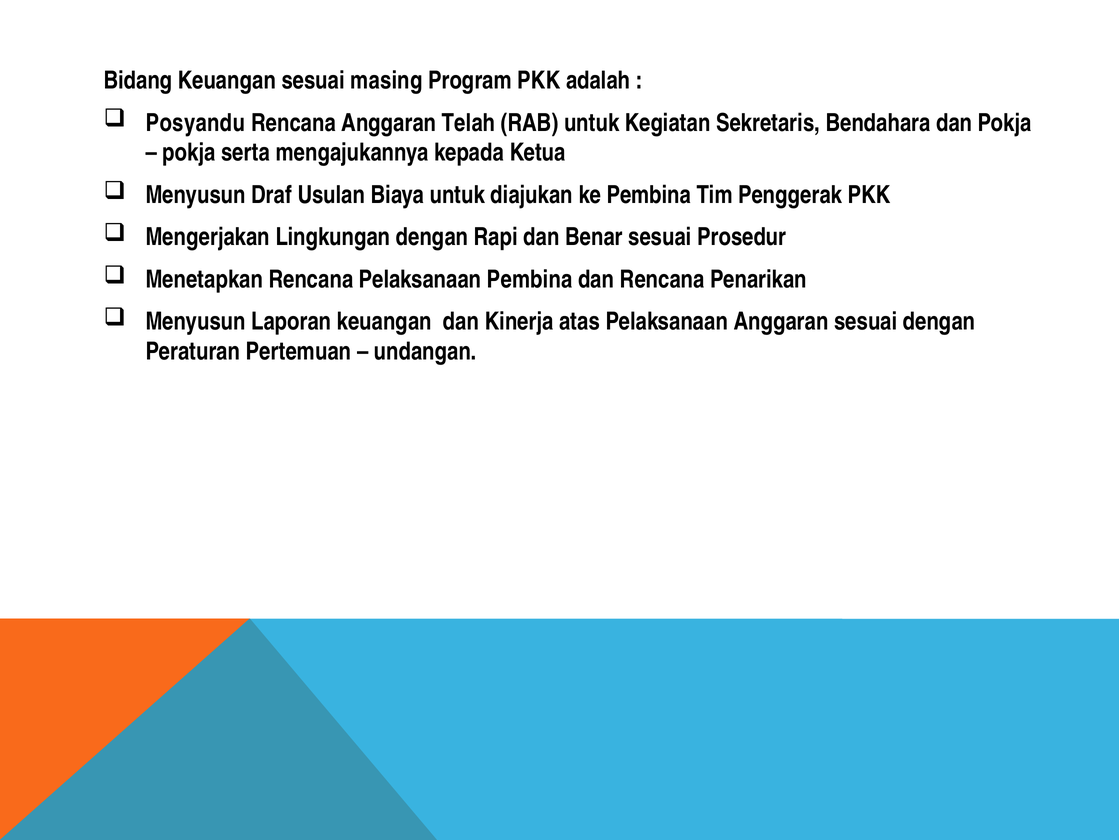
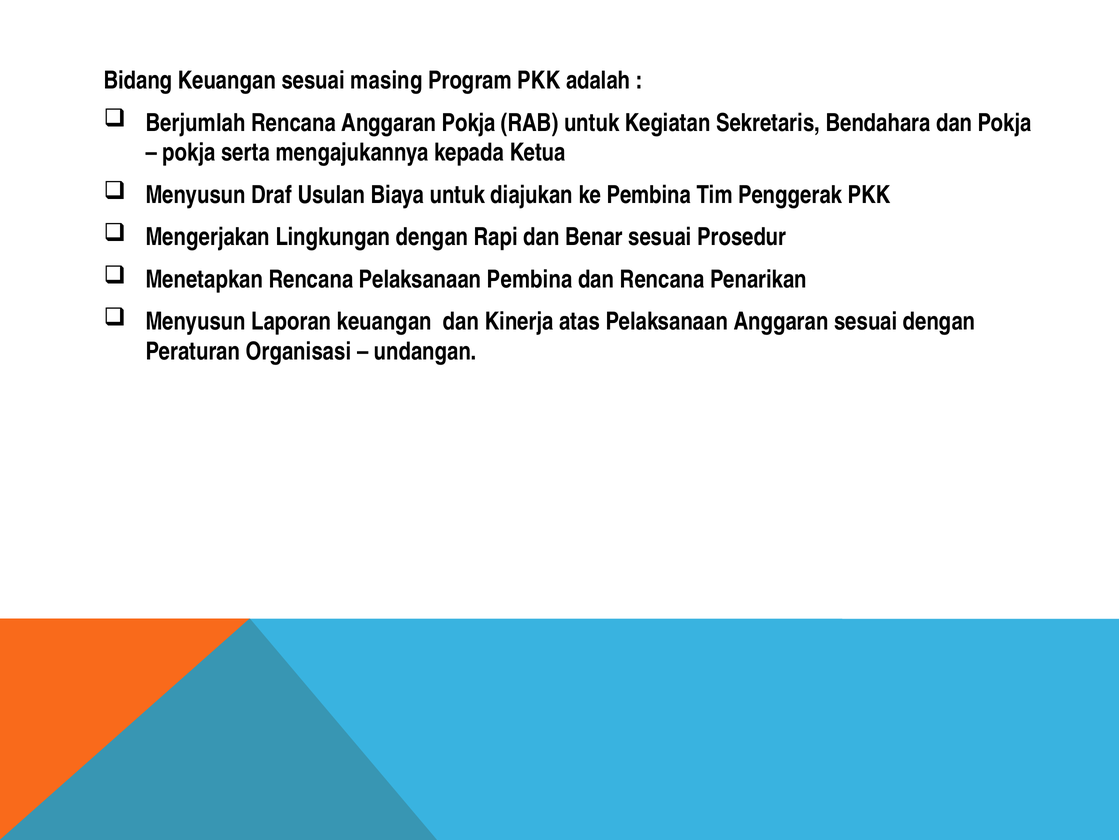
Posyandu: Posyandu -> Berjumlah
Anggaran Telah: Telah -> Pokja
Pertemuan: Pertemuan -> Organisasi
